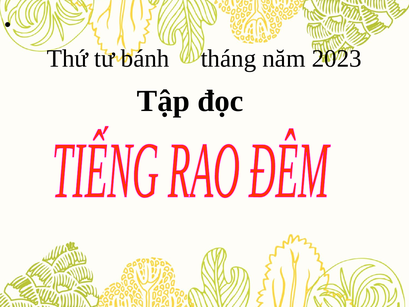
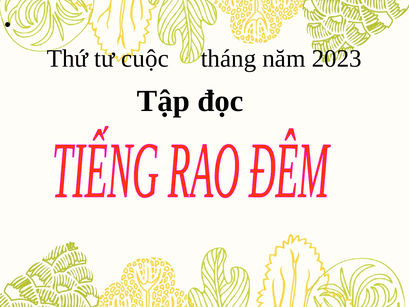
bánh: bánh -> cuộc
